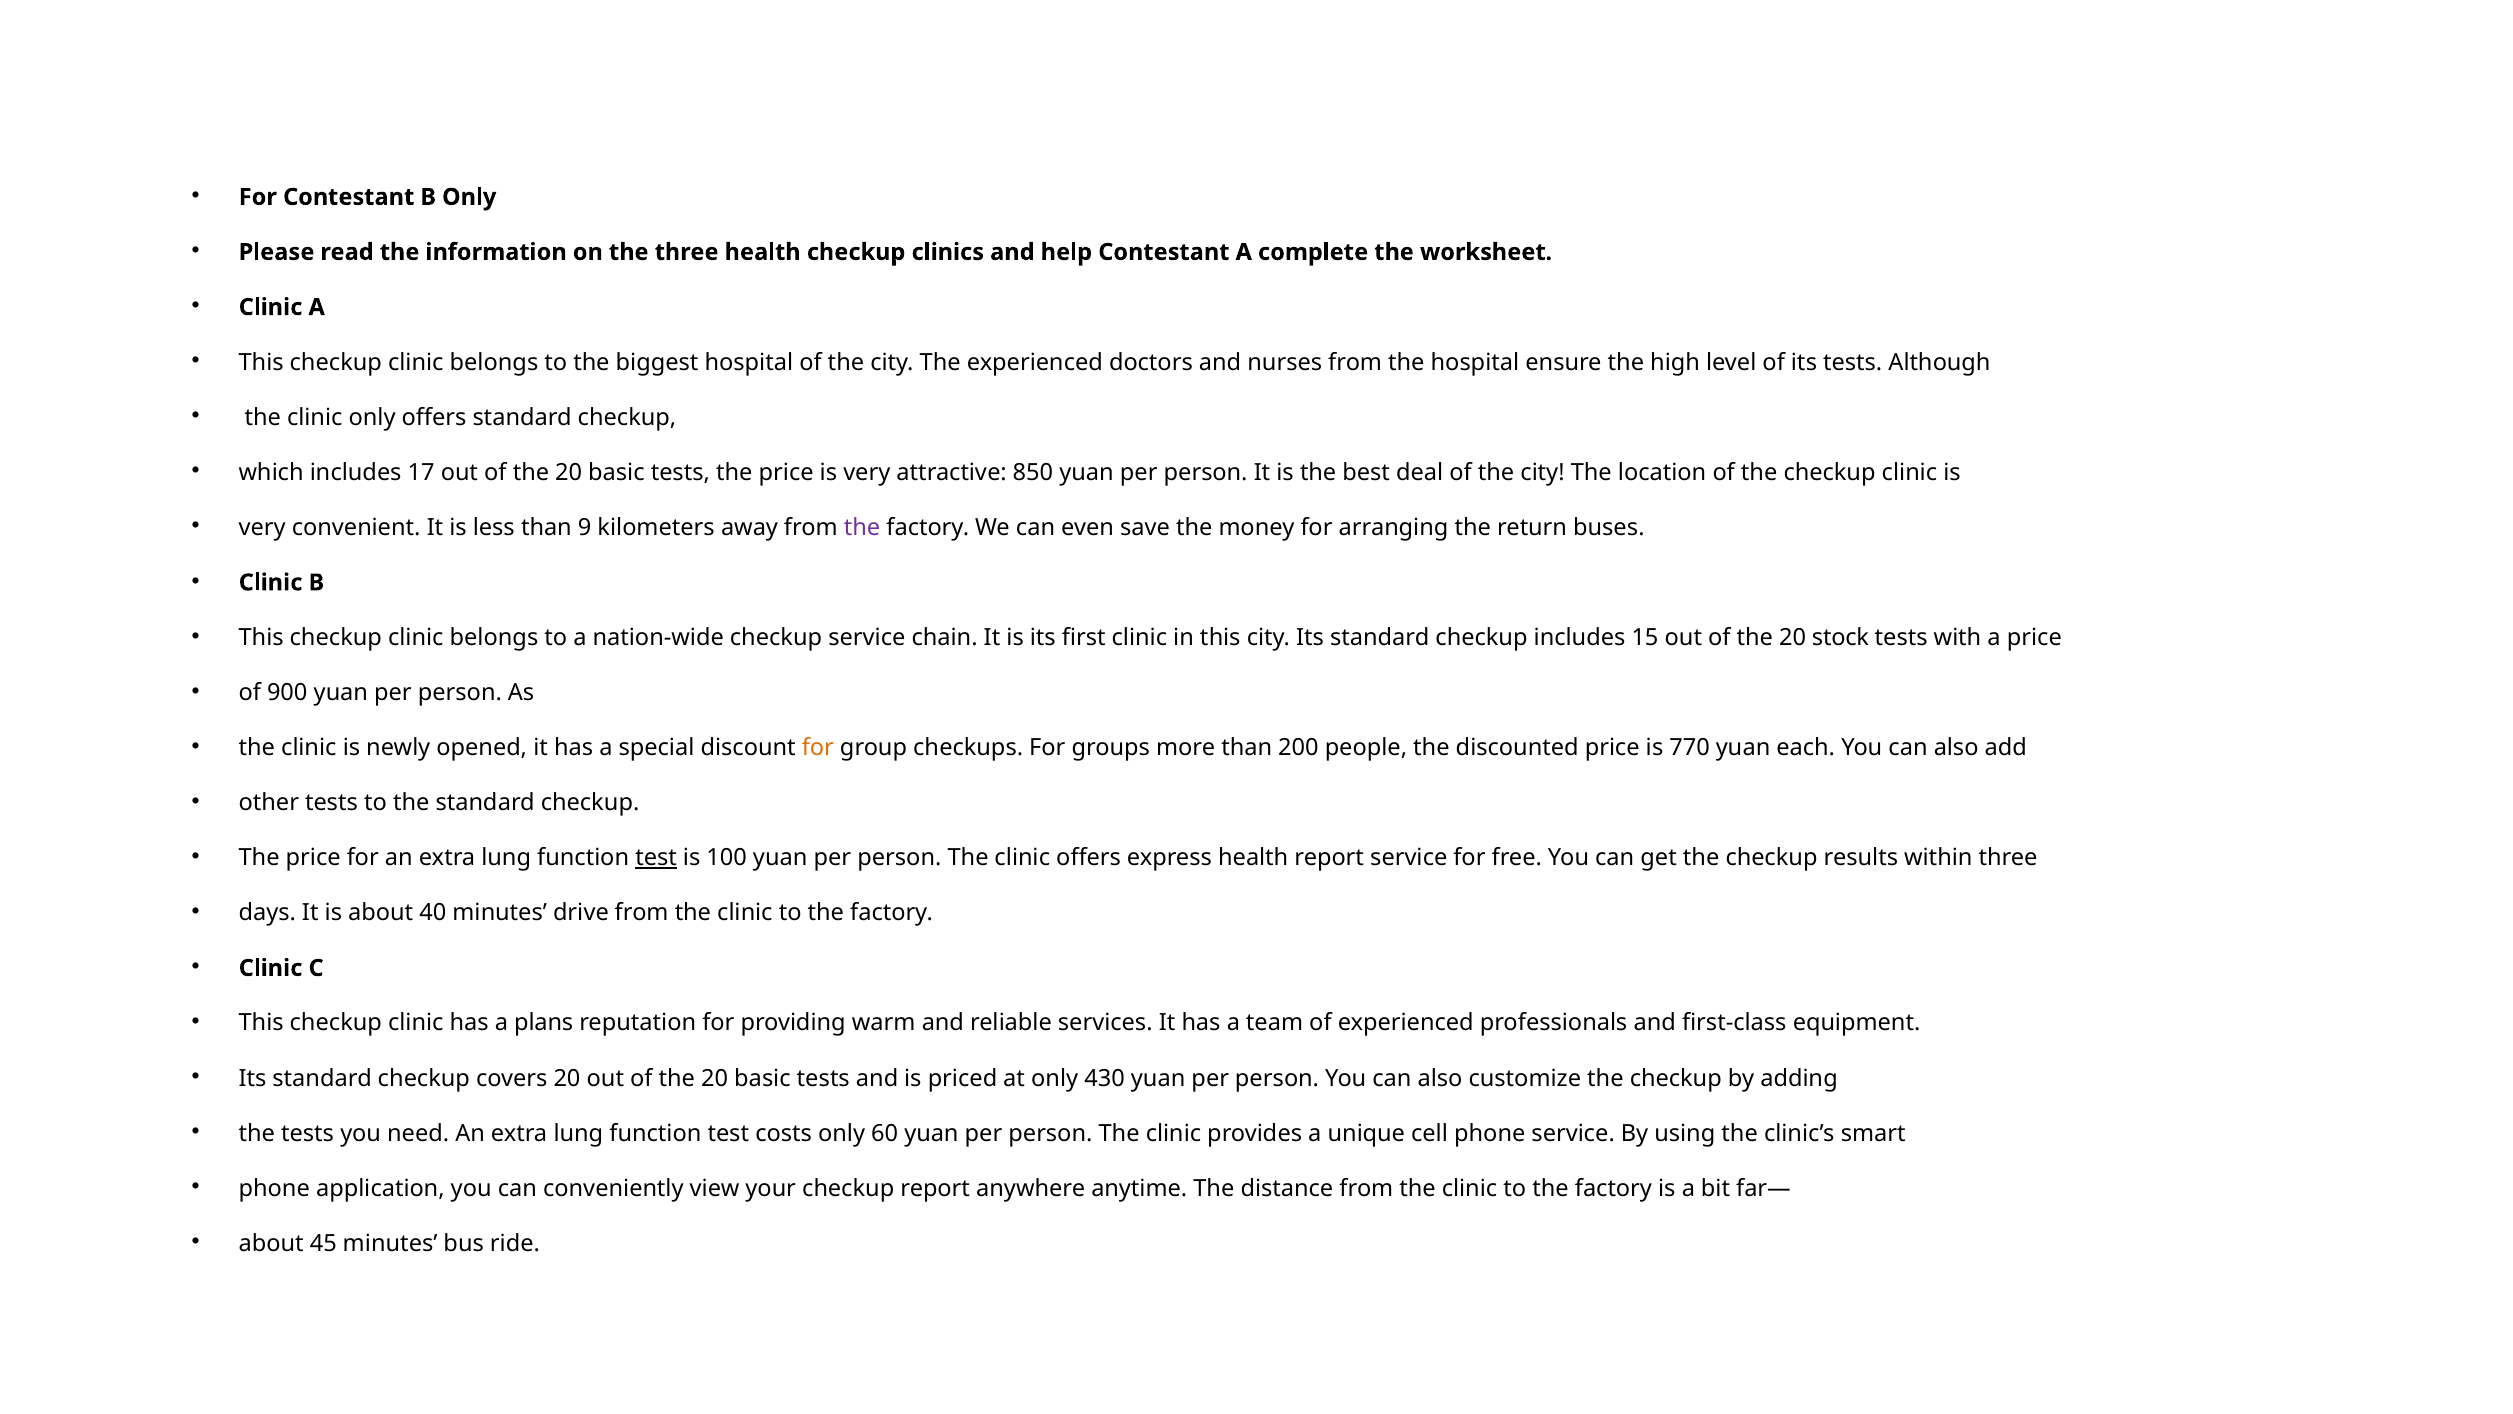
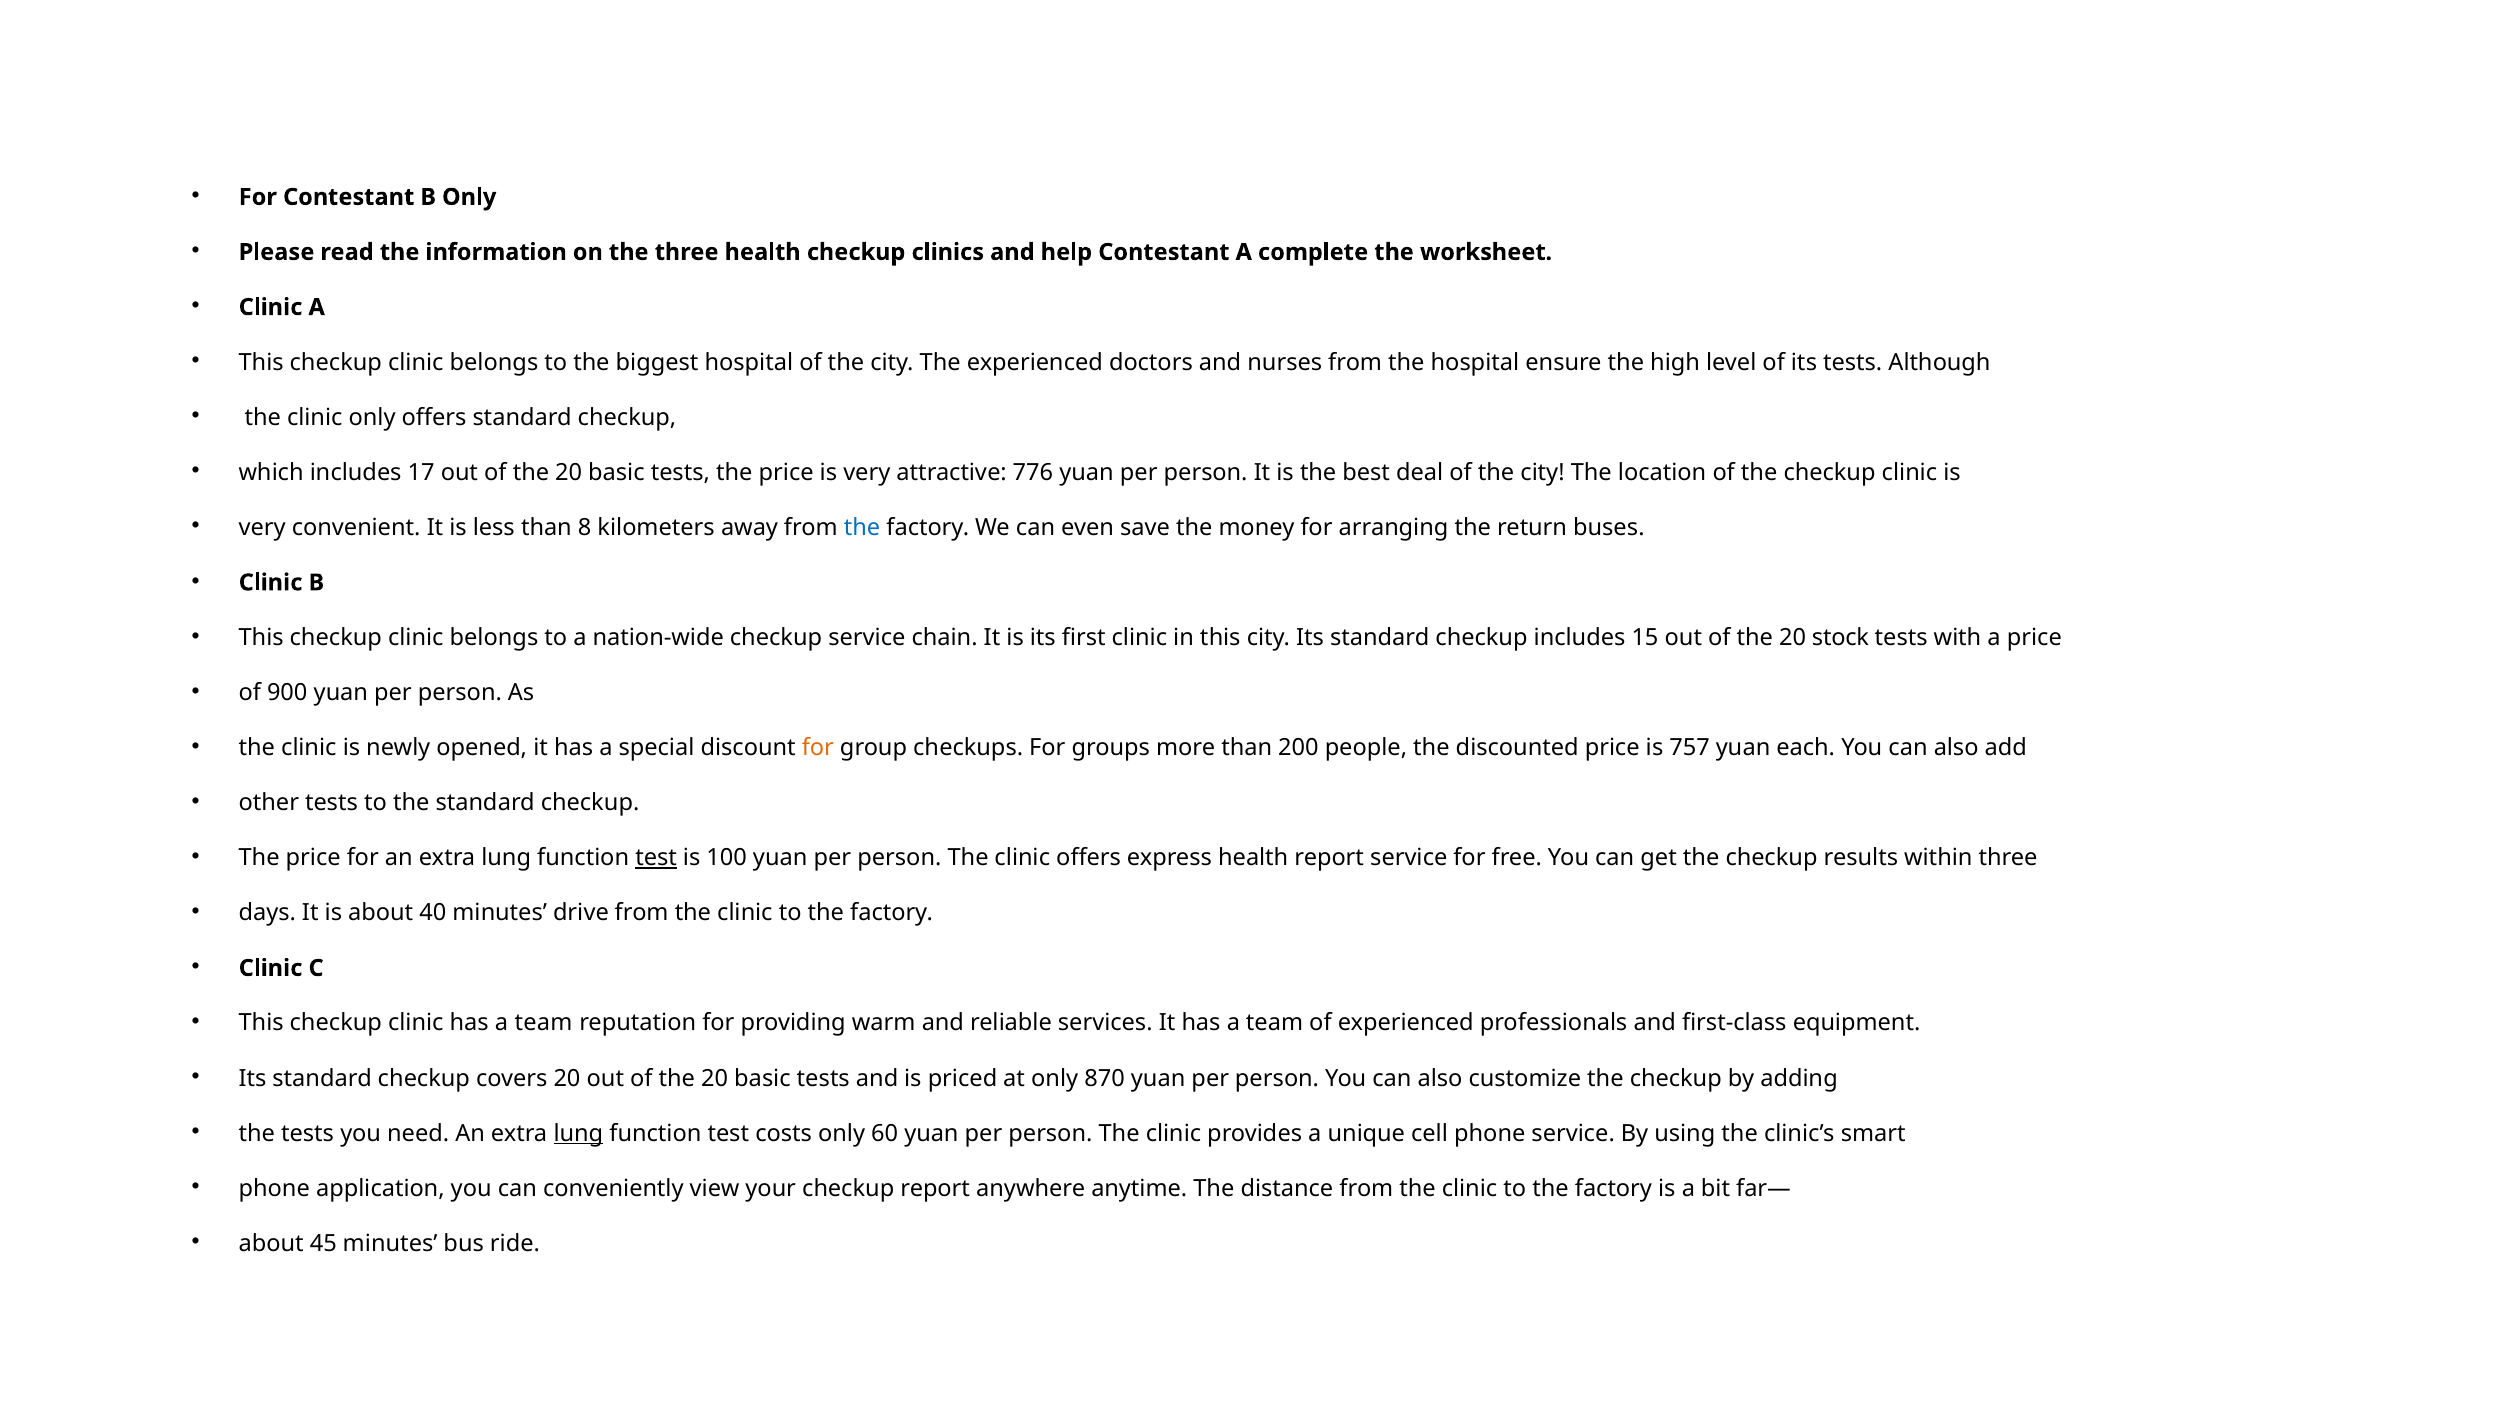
850: 850 -> 776
9: 9 -> 8
the at (862, 527) colour: purple -> blue
770: 770 -> 757
clinic has a plans: plans -> team
430: 430 -> 870
lung at (578, 1133) underline: none -> present
